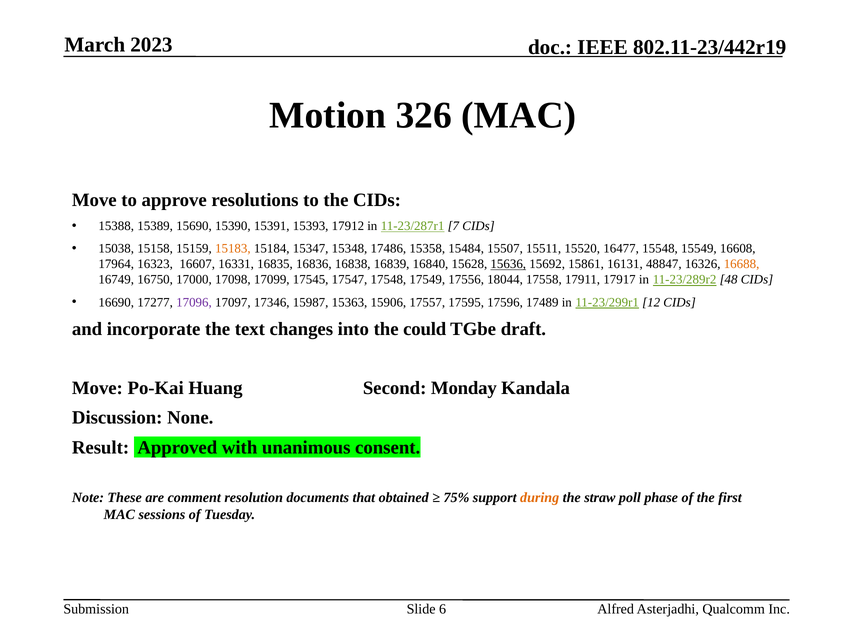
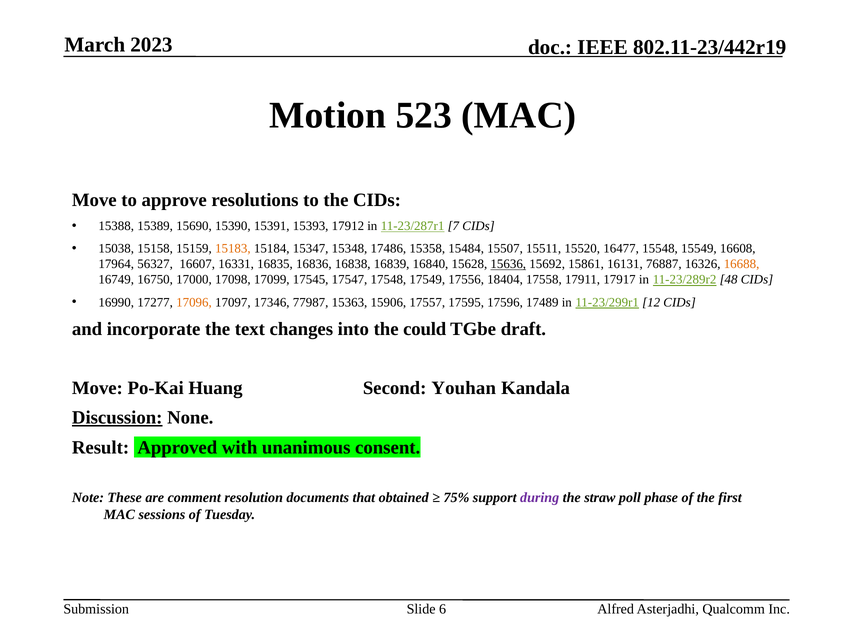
326: 326 -> 523
16323: 16323 -> 56327
48847: 48847 -> 76887
18044: 18044 -> 18404
16690: 16690 -> 16990
17096 colour: purple -> orange
15987: 15987 -> 77987
Monday: Monday -> Youhan
Discussion underline: none -> present
during colour: orange -> purple
